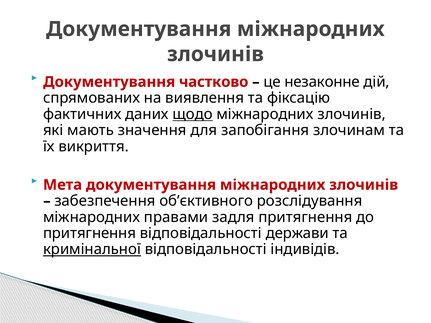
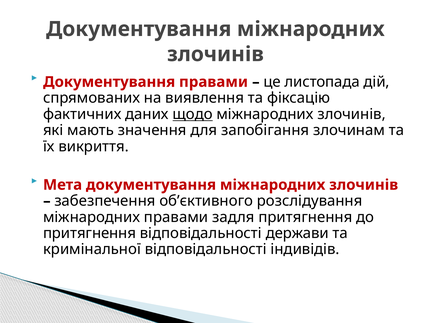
Документування частково: частково -> правами
незаконне: незаконне -> листопада
кримінальної underline: present -> none
